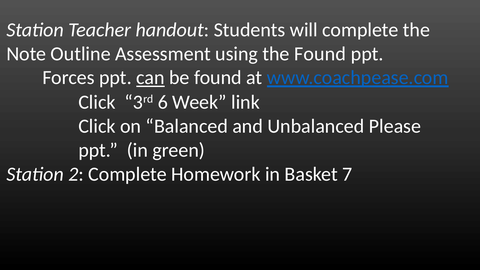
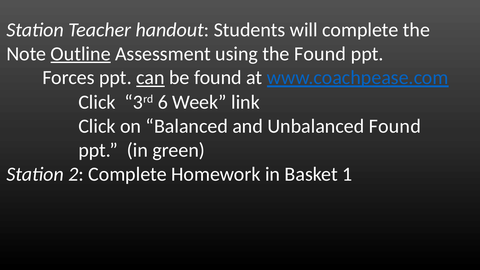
Outline underline: none -> present
Unbalanced Please: Please -> Found
7: 7 -> 1
